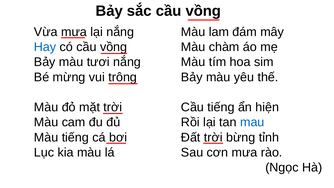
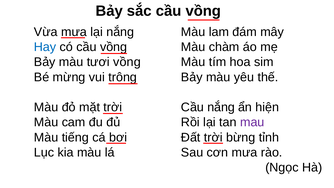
tươi nắng: nắng -> vồng
Cầu tiếng: tiếng -> nắng
mau colour: blue -> purple
